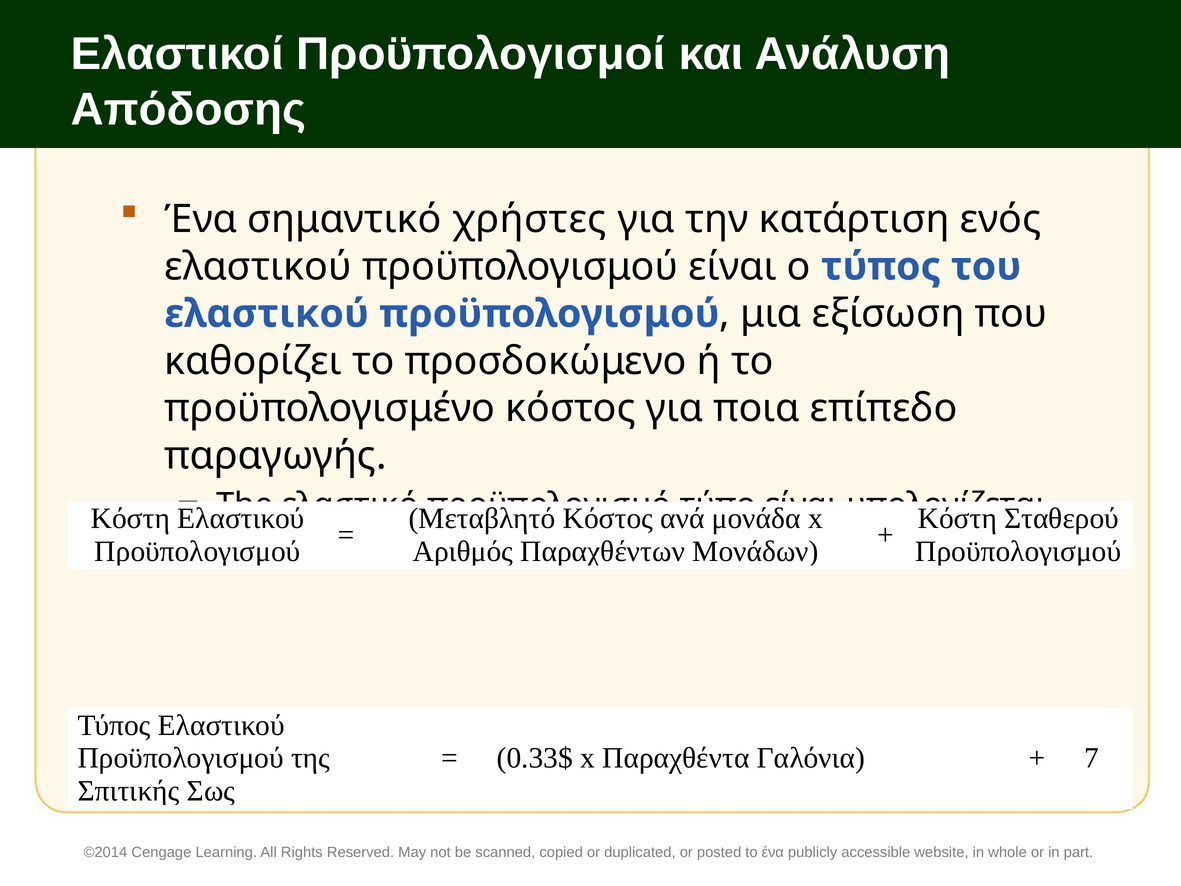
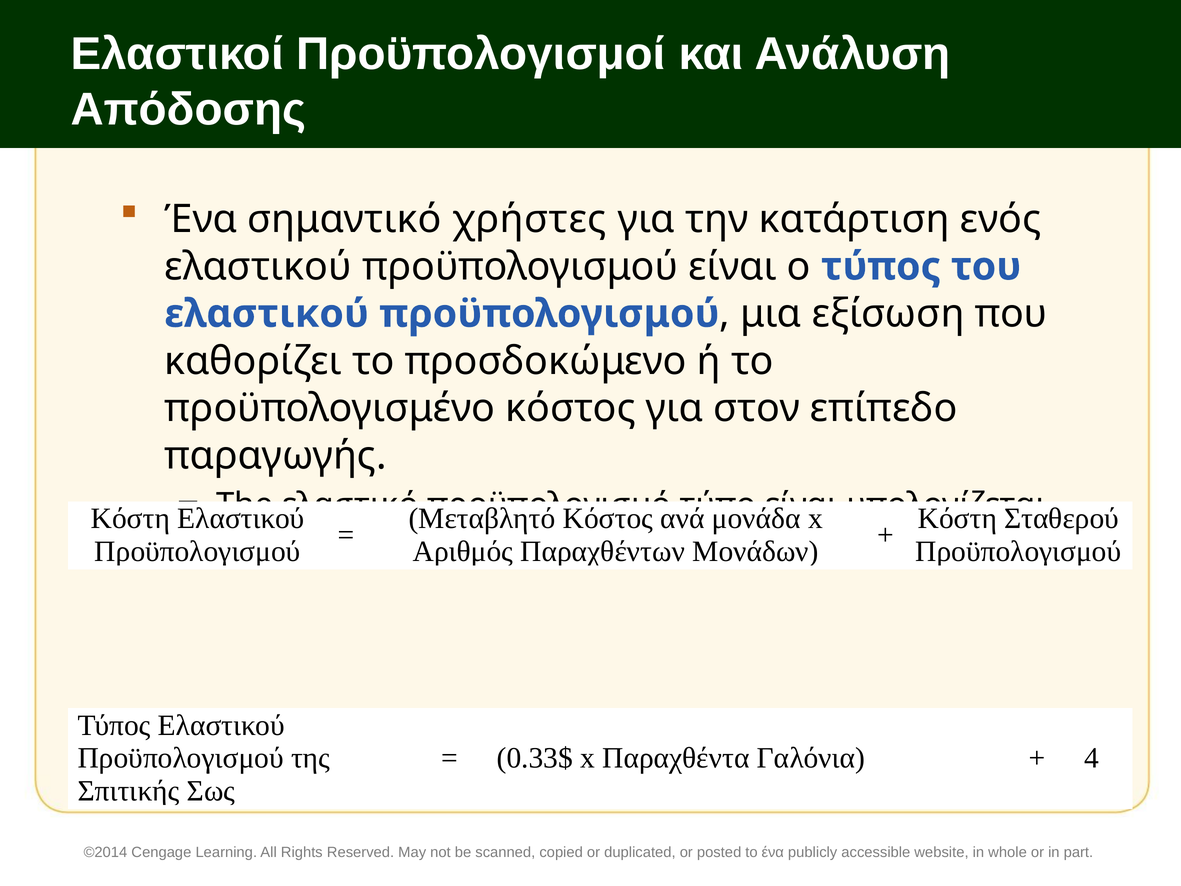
ποια: ποια -> στον
7: 7 -> 4
